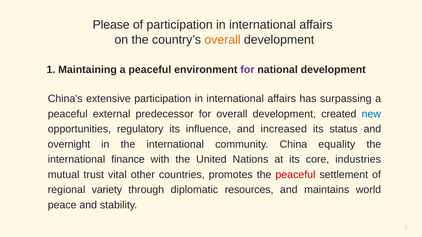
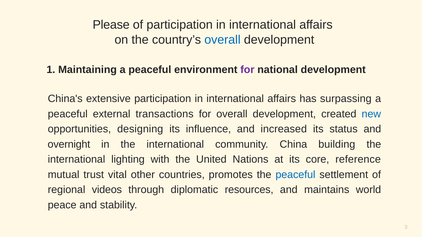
overall at (222, 40) colour: orange -> blue
predecessor: predecessor -> transactions
regulatory: regulatory -> designing
equality: equality -> building
finance: finance -> lighting
industries: industries -> reference
peaceful at (295, 175) colour: red -> blue
variety: variety -> videos
